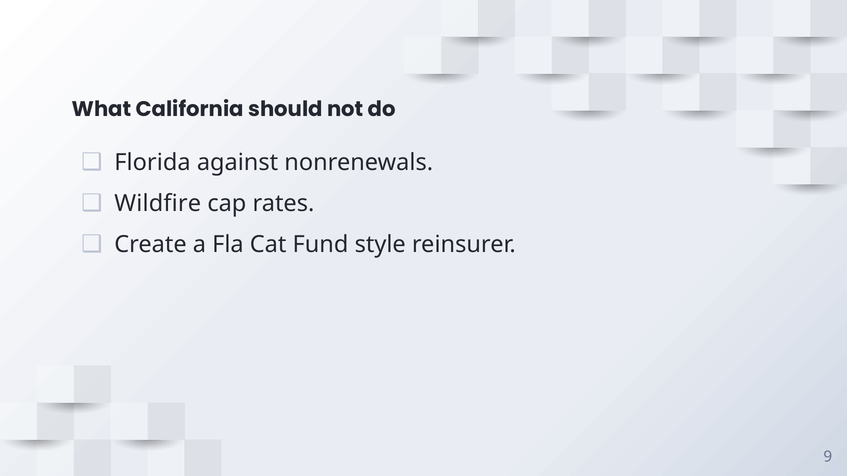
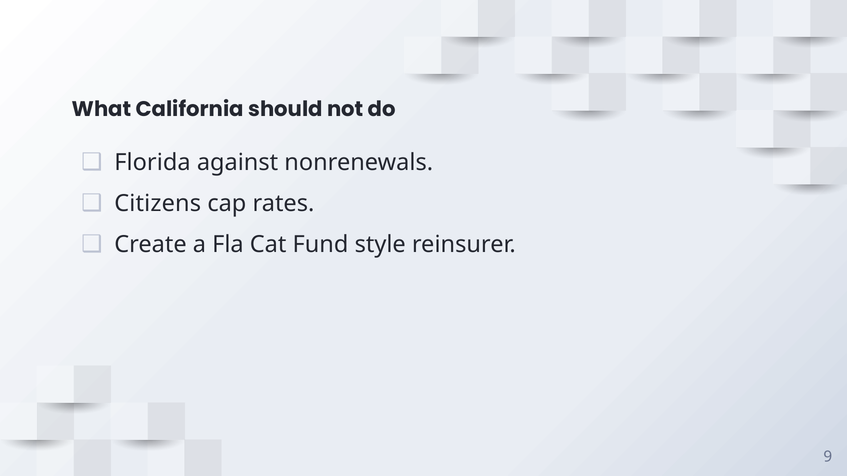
Wildfire: Wildfire -> Citizens
